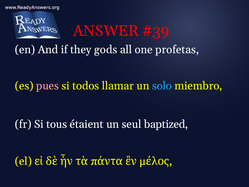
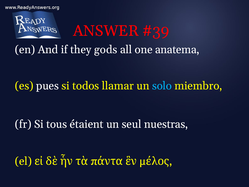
profetas: profetas -> anatema
pues colour: pink -> white
baptized: baptized -> nuestras
